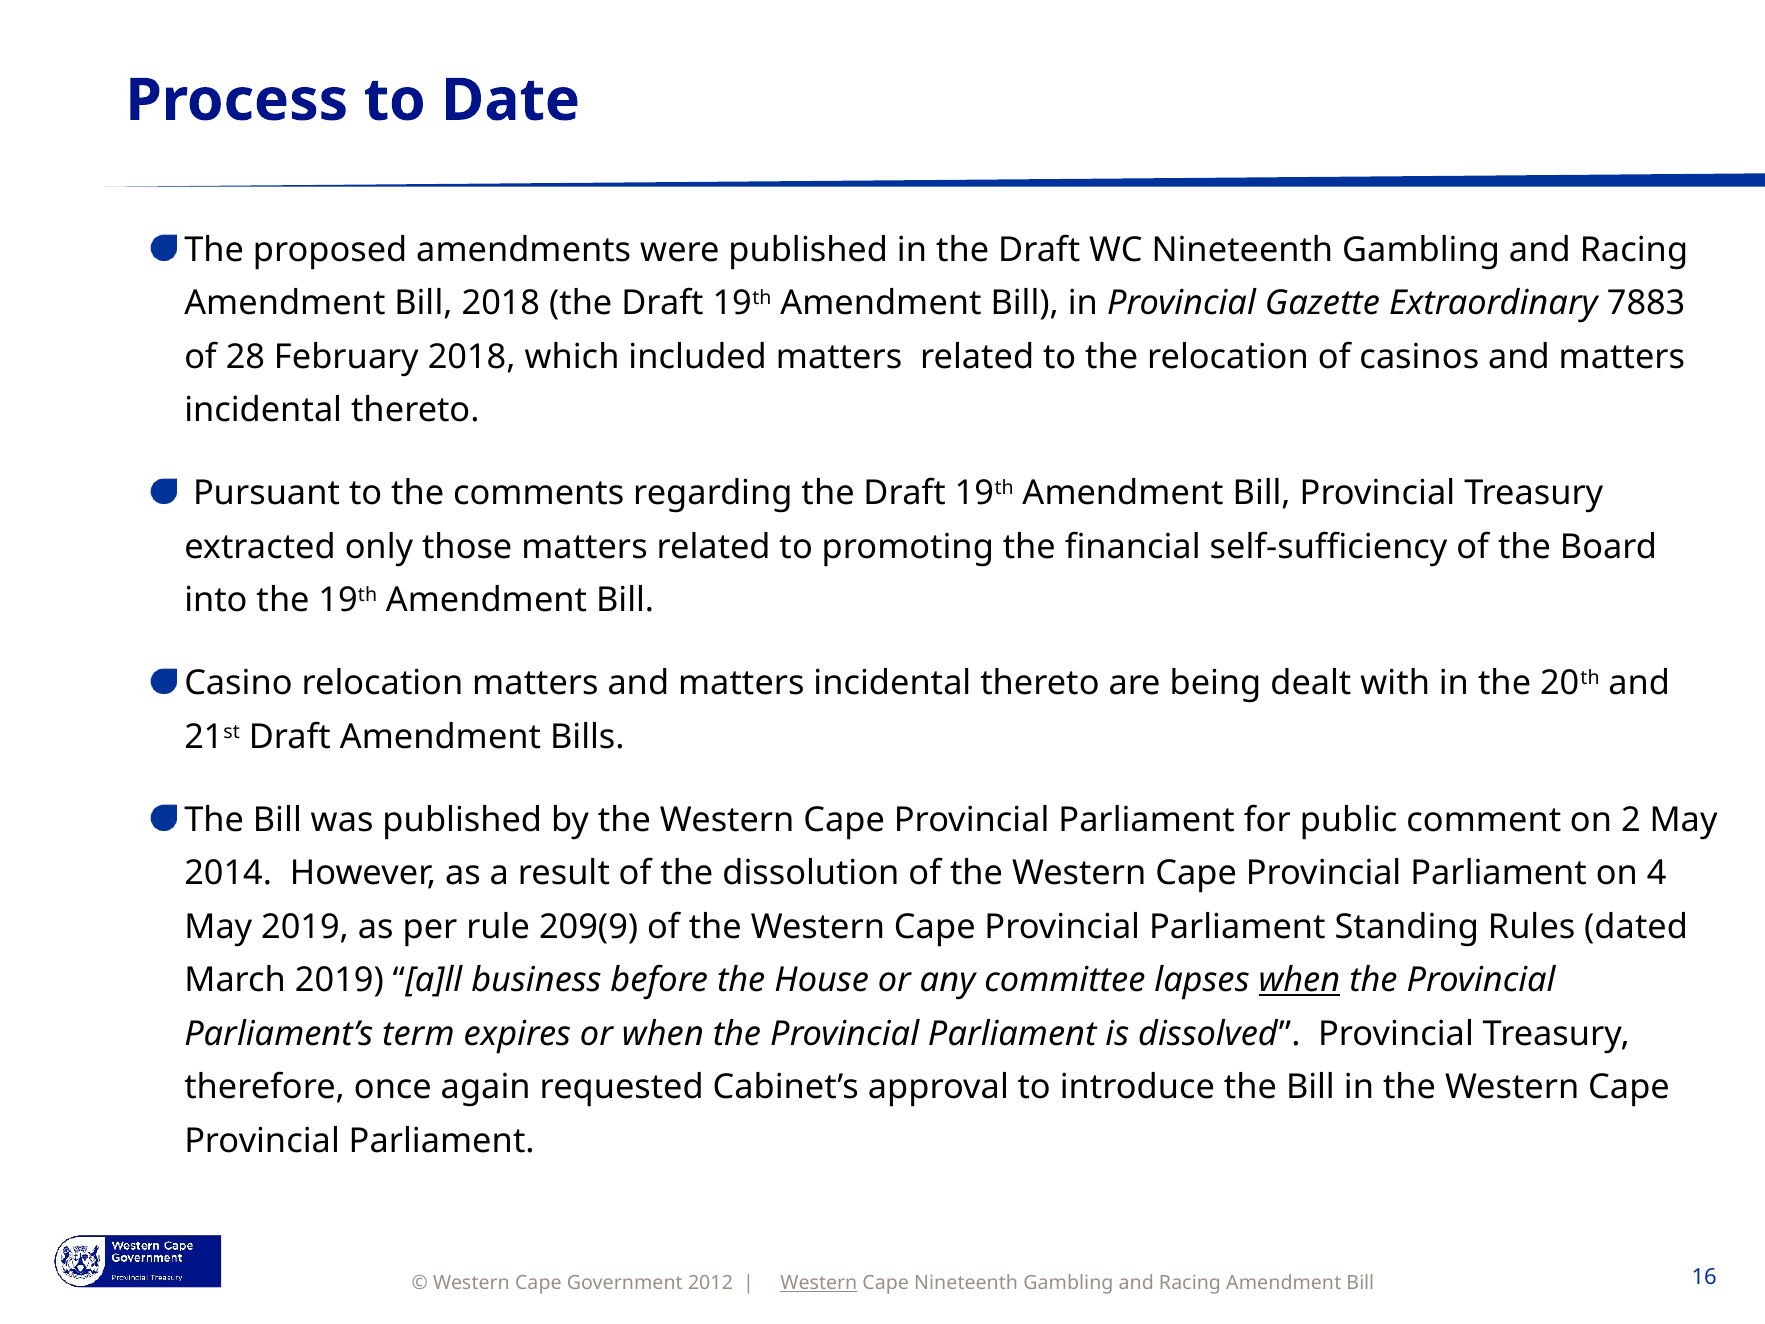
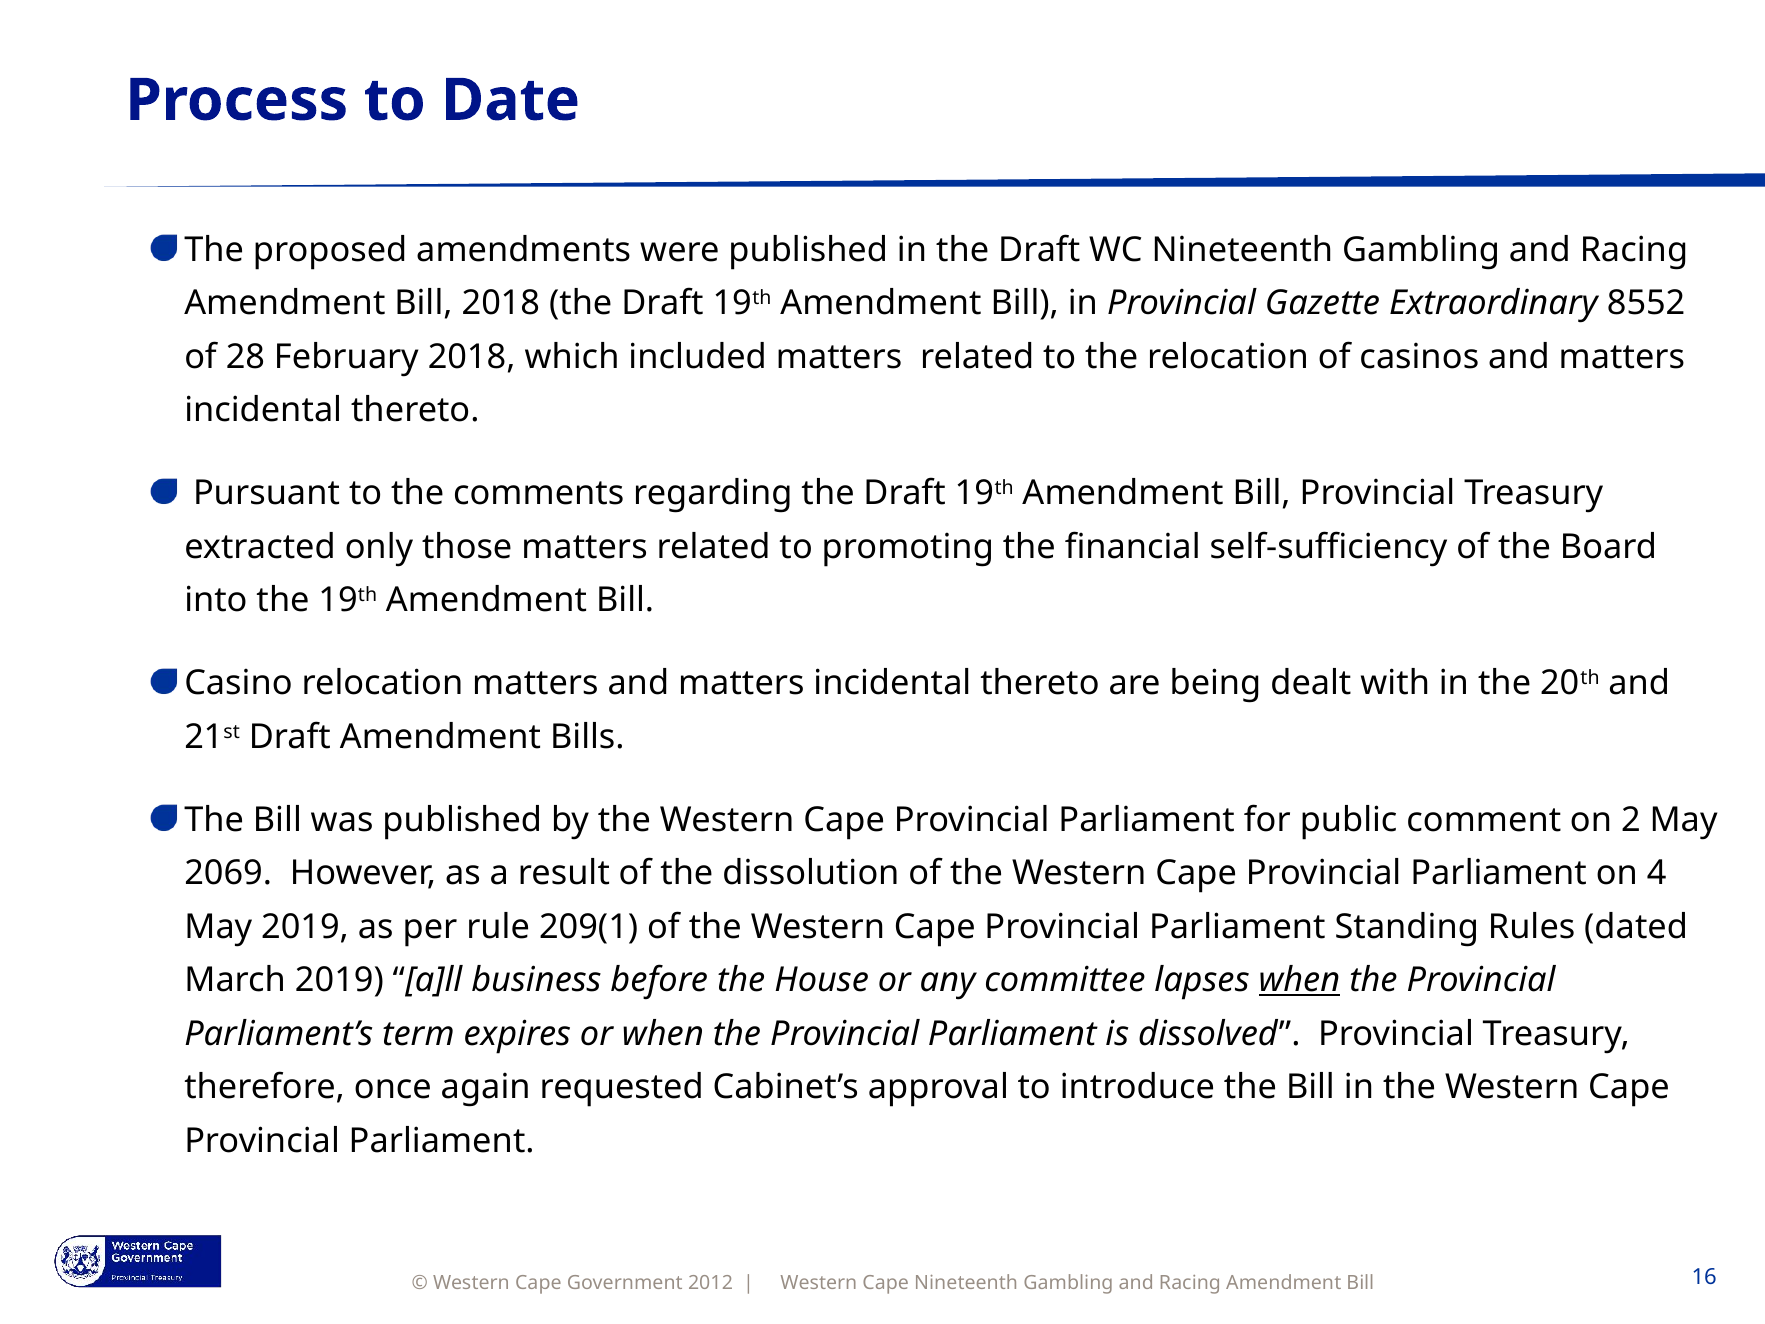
7883: 7883 -> 8552
2014: 2014 -> 2069
209(9: 209(9 -> 209(1
Western at (819, 1283) underline: present -> none
